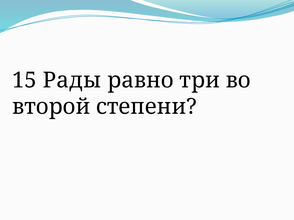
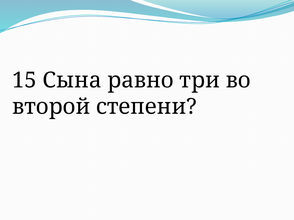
Рады: Рады -> Сына
